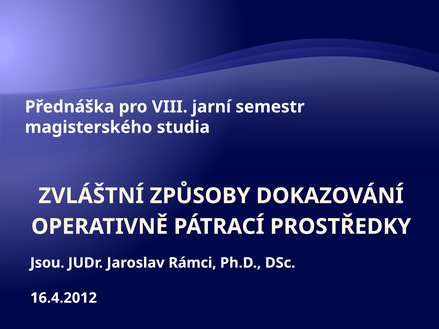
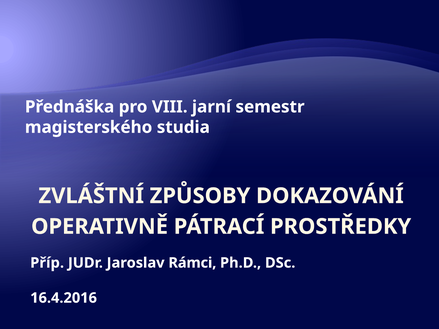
Jsou: Jsou -> Příp
16.4.2012: 16.4.2012 -> 16.4.2016
